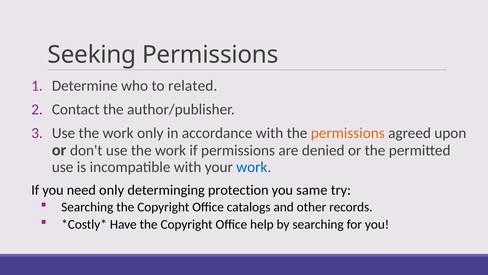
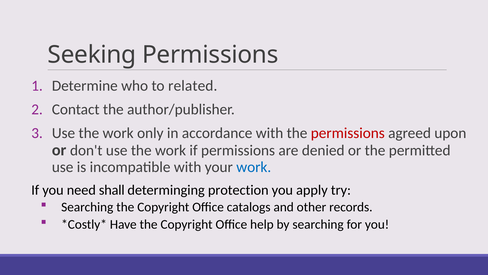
permissions at (348, 133) colour: orange -> red
need only: only -> shall
same: same -> apply
